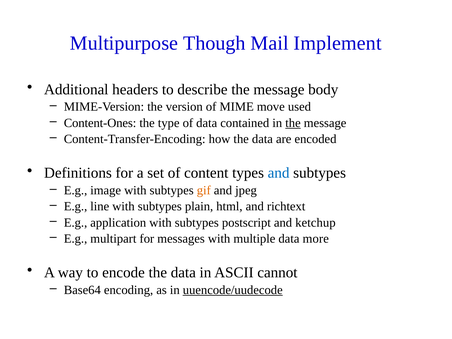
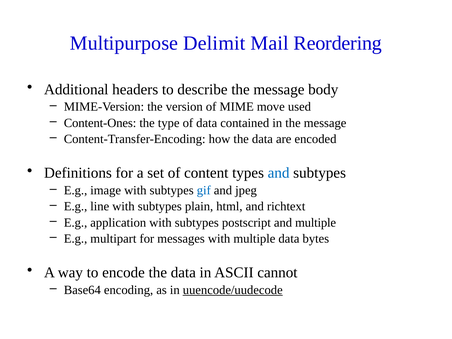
Though: Though -> Delimit
Implement: Implement -> Reordering
the at (293, 123) underline: present -> none
gif colour: orange -> blue
and ketchup: ketchup -> multiple
more: more -> bytes
